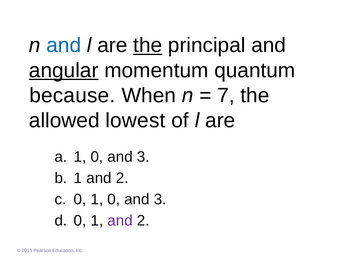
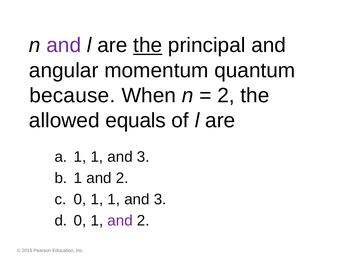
and at (64, 45) colour: blue -> purple
angular underline: present -> none
7 at (226, 95): 7 -> 2
lowest: lowest -> equals
0 at (97, 157): 0 -> 1
0 1 0: 0 -> 1
